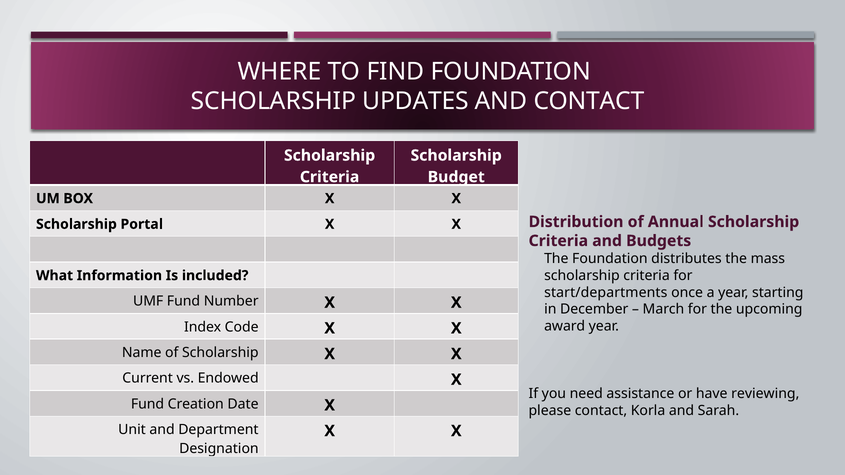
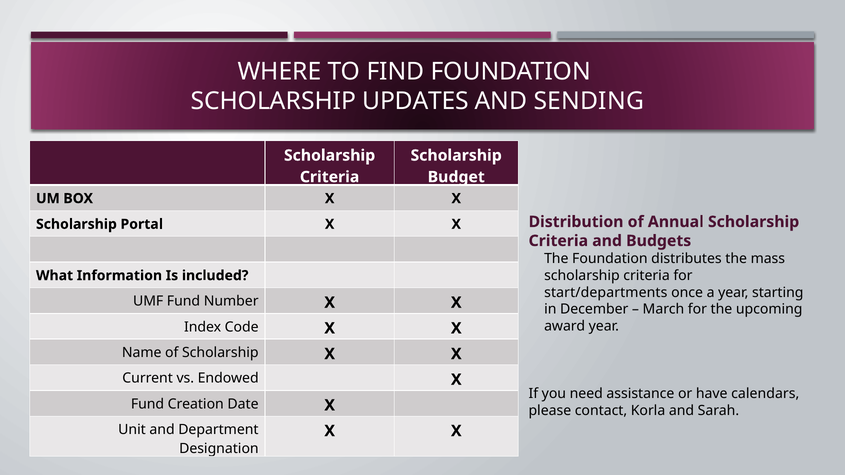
AND CONTACT: CONTACT -> SENDING
reviewing: reviewing -> calendars
